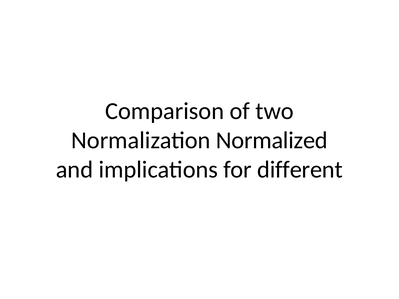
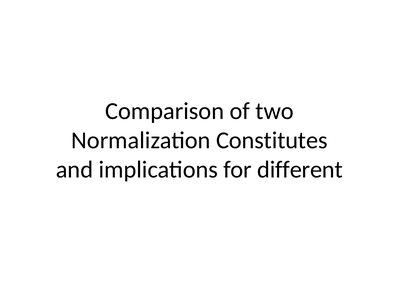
Normalized: Normalized -> Constitutes
